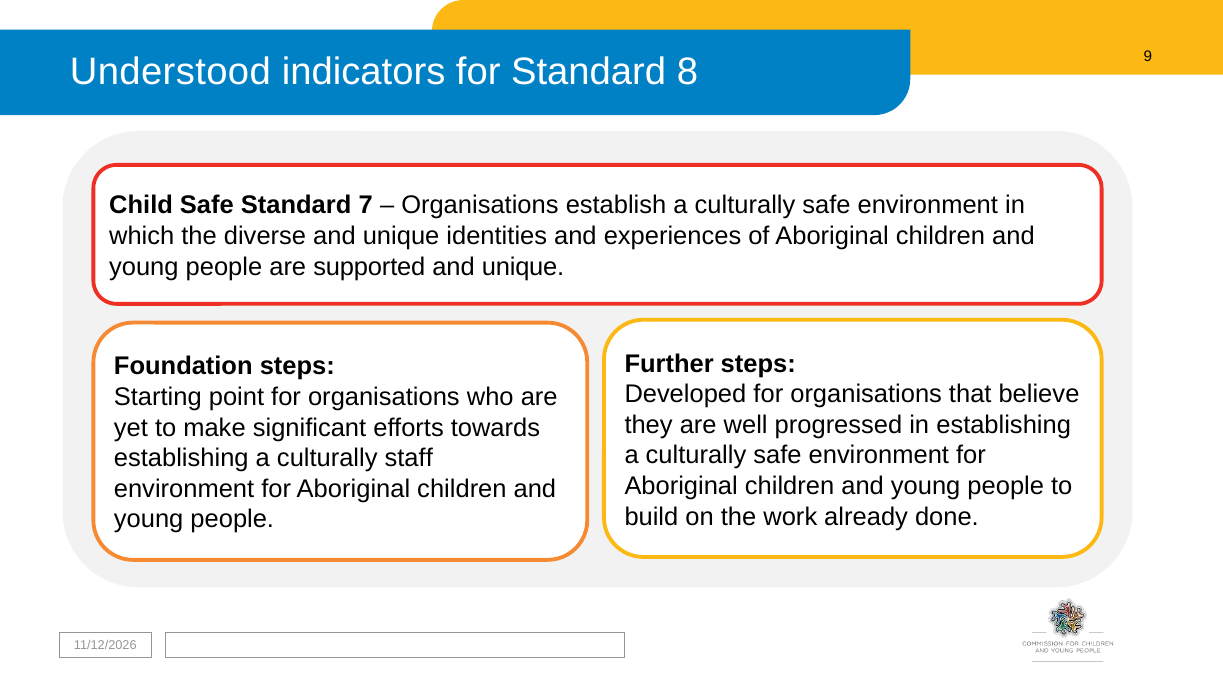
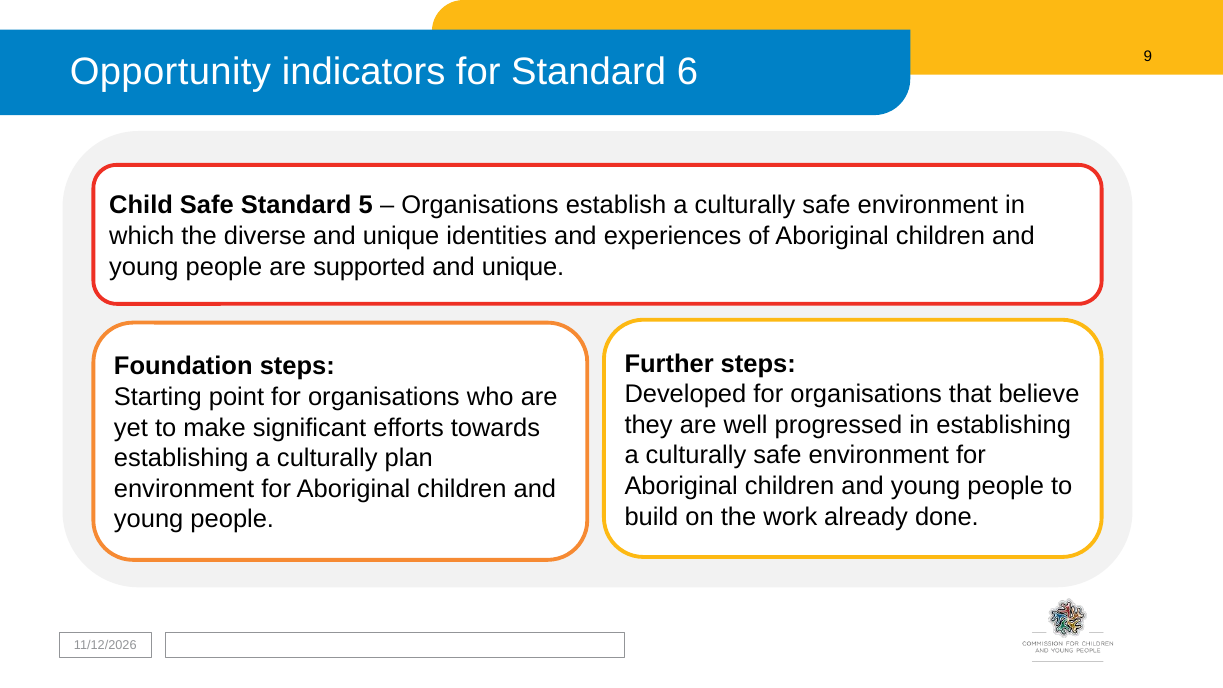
Understood: Understood -> Opportunity
8: 8 -> 6
7: 7 -> 5
staff: staff -> plan
